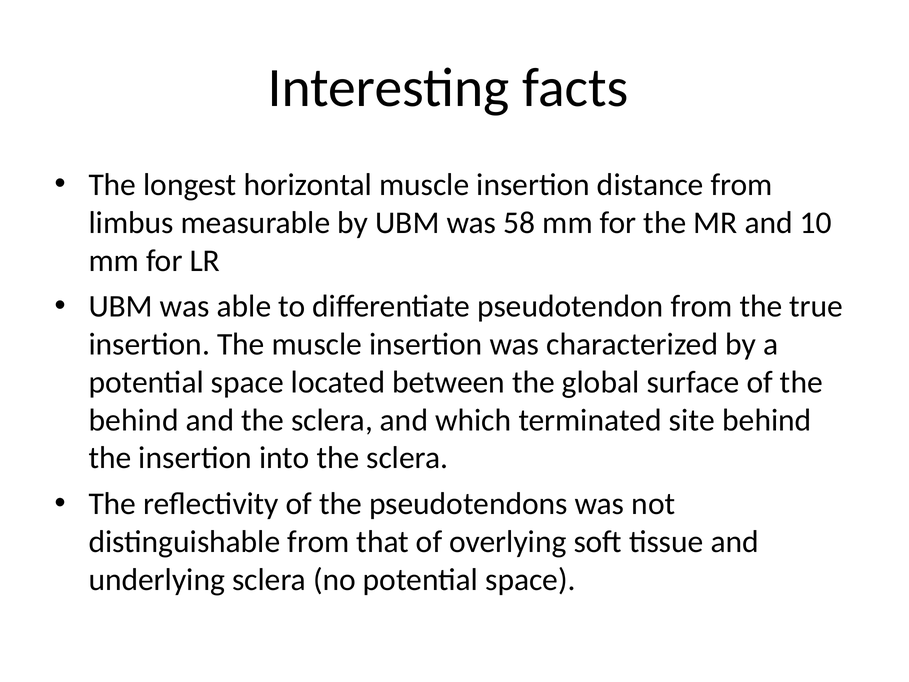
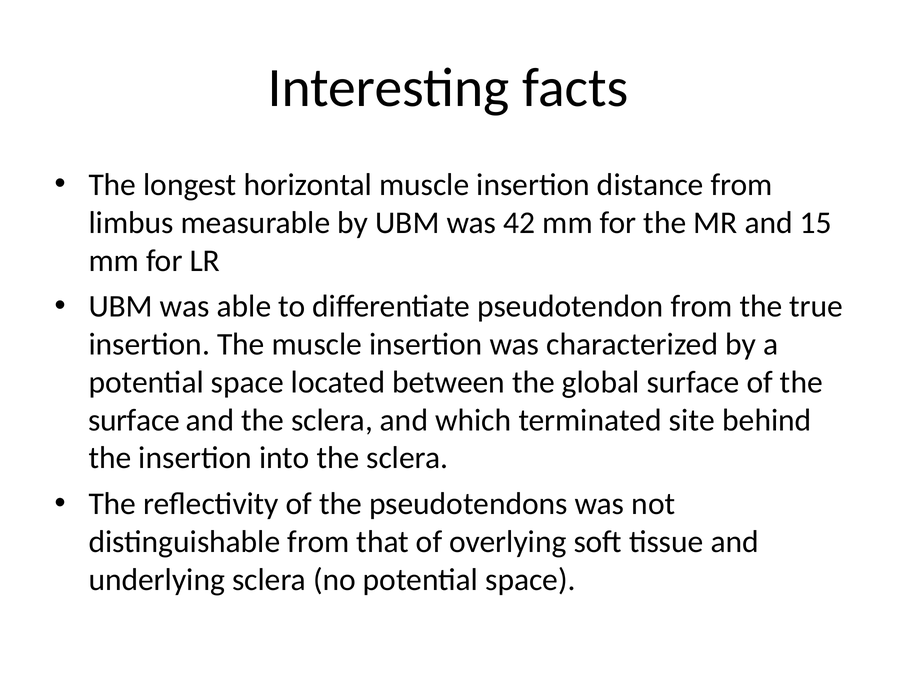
58: 58 -> 42
10: 10 -> 15
behind at (134, 420): behind -> surface
